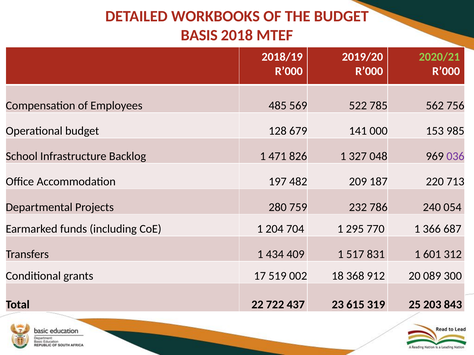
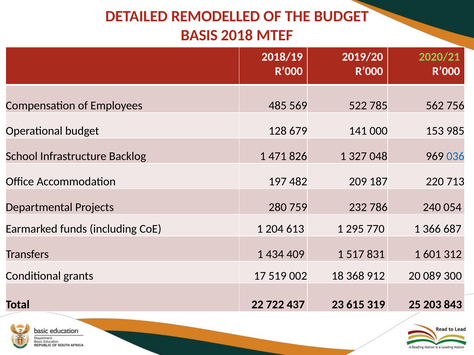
WORKBOOKS: WORKBOOKS -> REMODELLED
036 colour: purple -> blue
704: 704 -> 613
